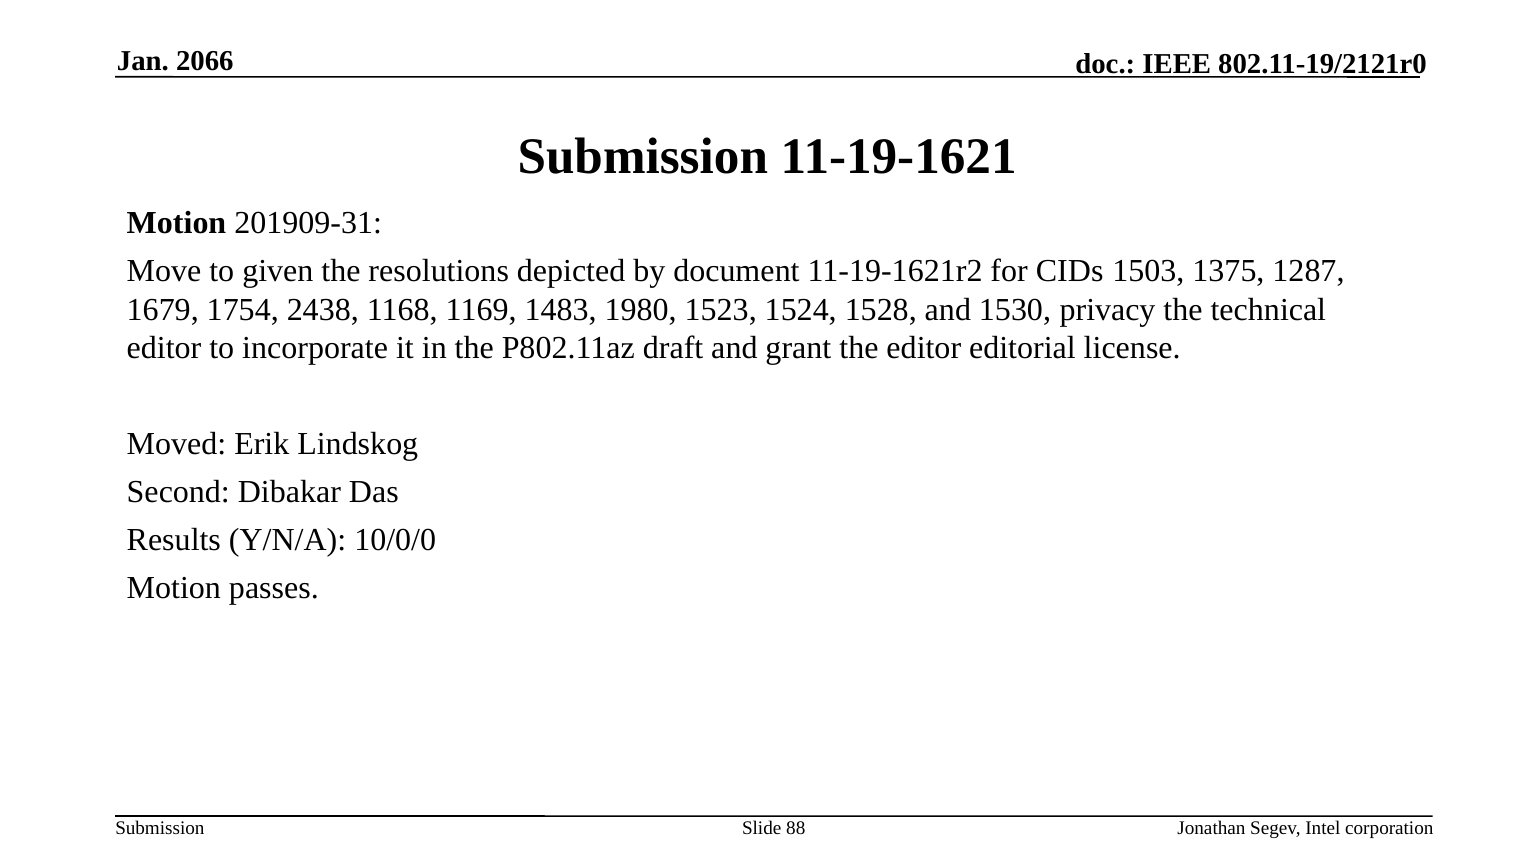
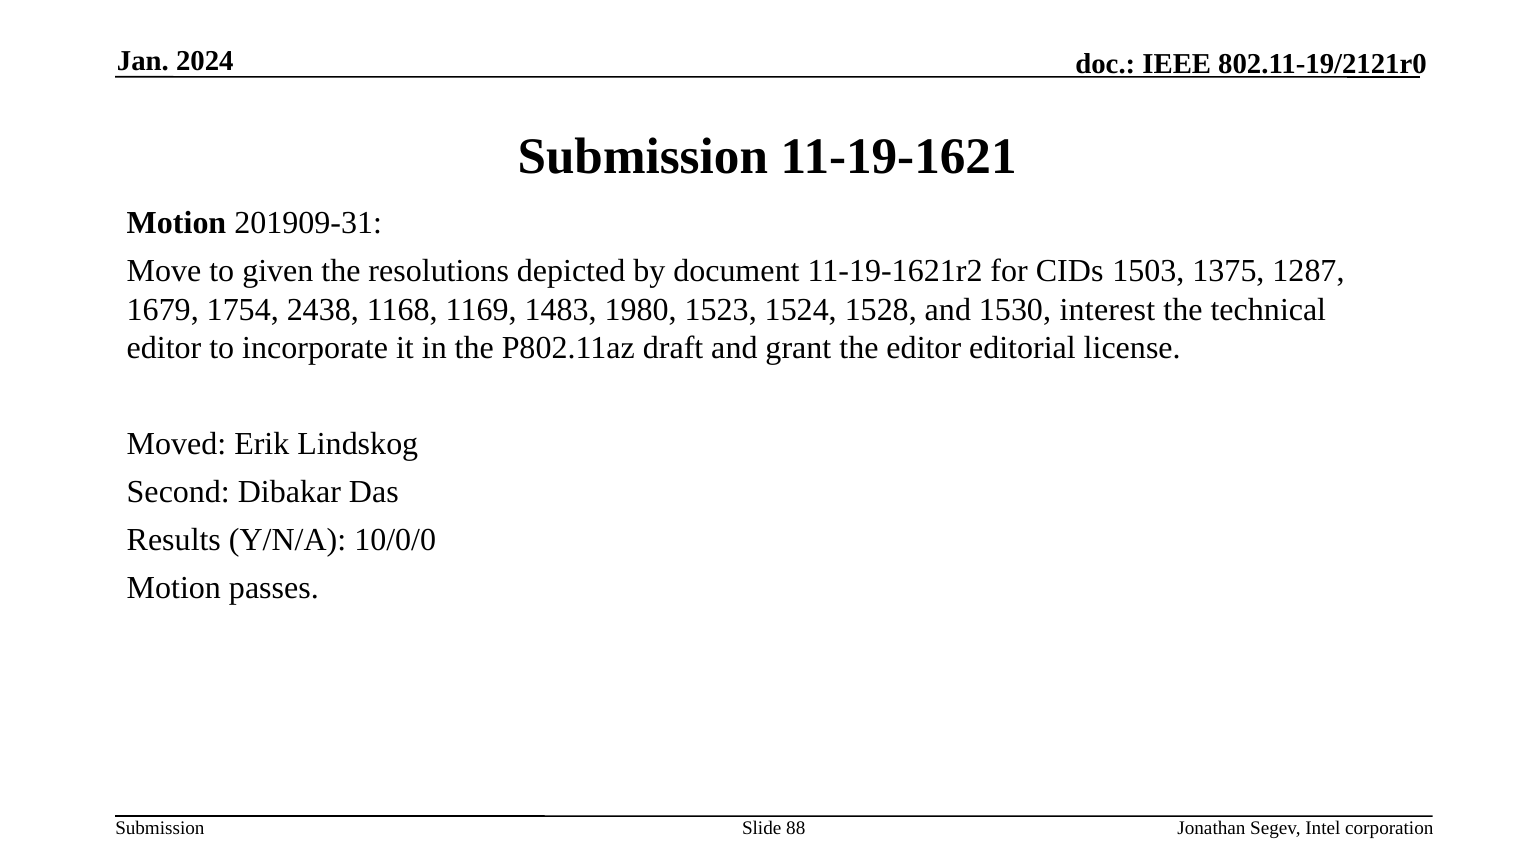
2066: 2066 -> 2024
privacy: privacy -> interest
